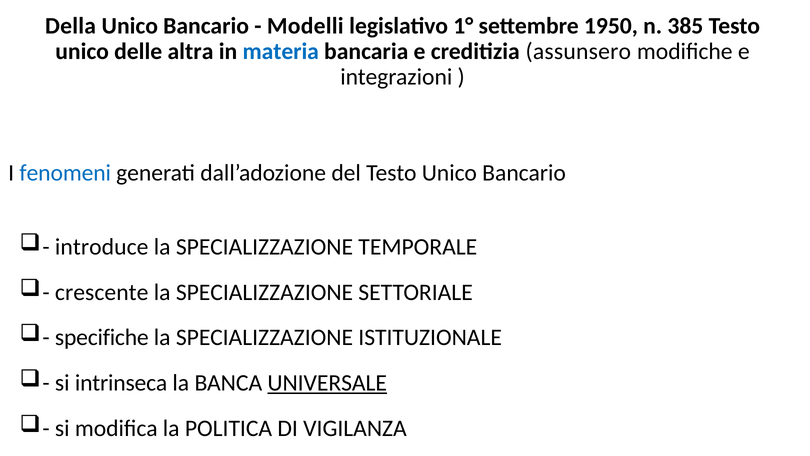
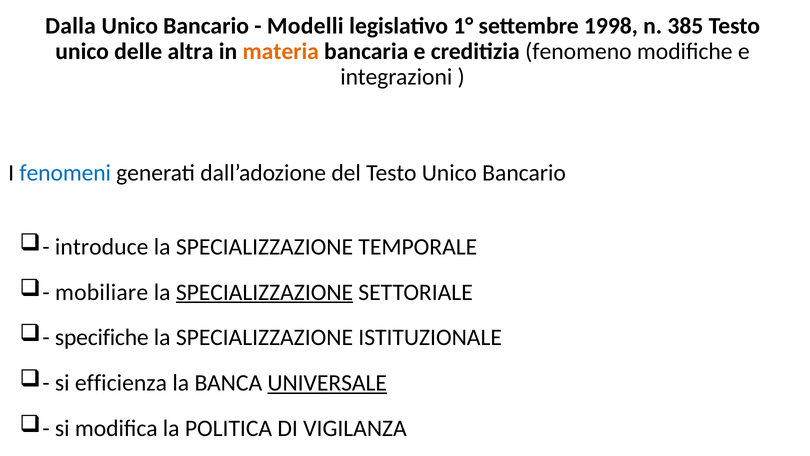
Della: Della -> Dalla
1950: 1950 -> 1998
materia colour: blue -> orange
assunsero: assunsero -> fenomeno
crescente: crescente -> mobiliare
SPECIALIZZAZIONE at (265, 292) underline: none -> present
intrinseca: intrinseca -> efficienza
